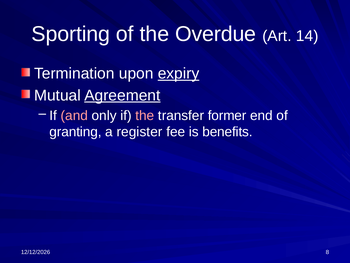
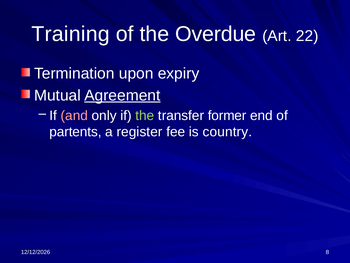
Sporting: Sporting -> Training
14: 14 -> 22
expiry underline: present -> none
the at (145, 115) colour: pink -> light green
granting: granting -> partents
benefits: benefits -> country
